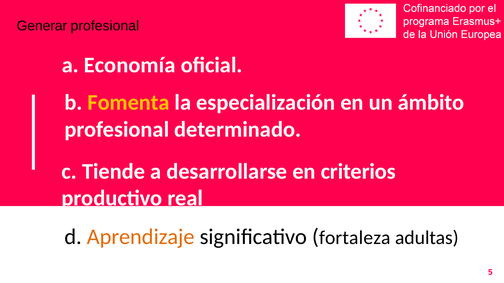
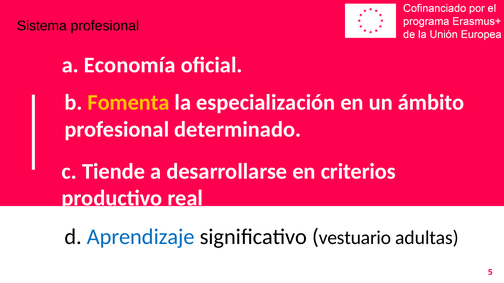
Generar: Generar -> Sistema
Aprendizaje colour: orange -> blue
fortaleza: fortaleza -> vestuario
